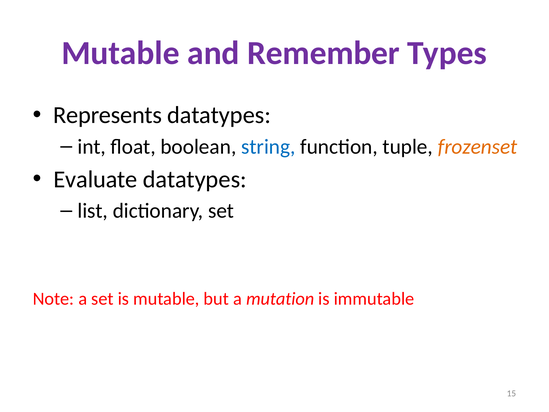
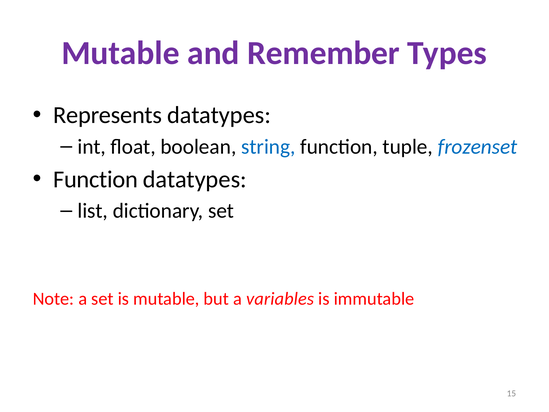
frozenset colour: orange -> blue
Evaluate at (95, 179): Evaluate -> Function
mutation: mutation -> variables
